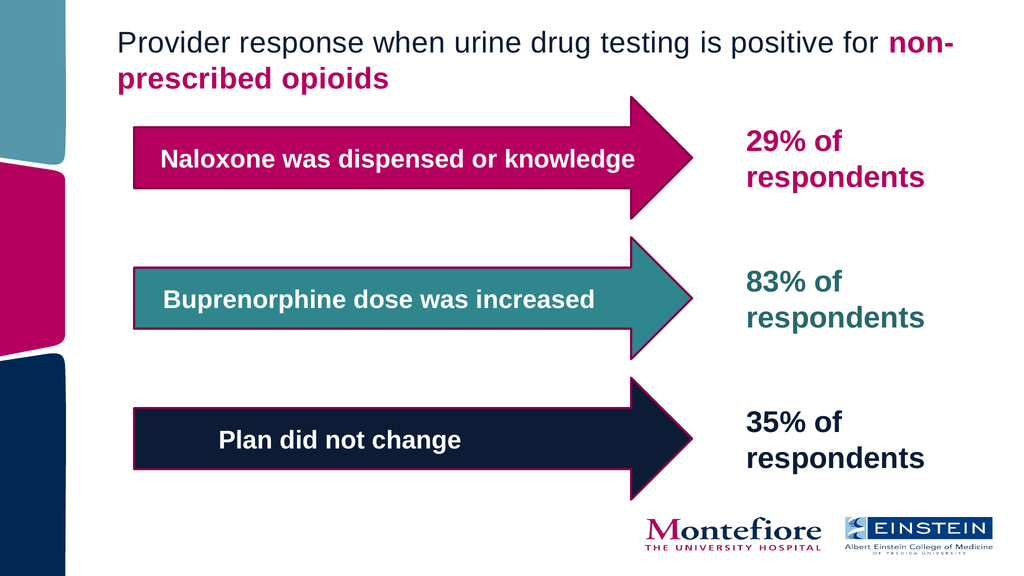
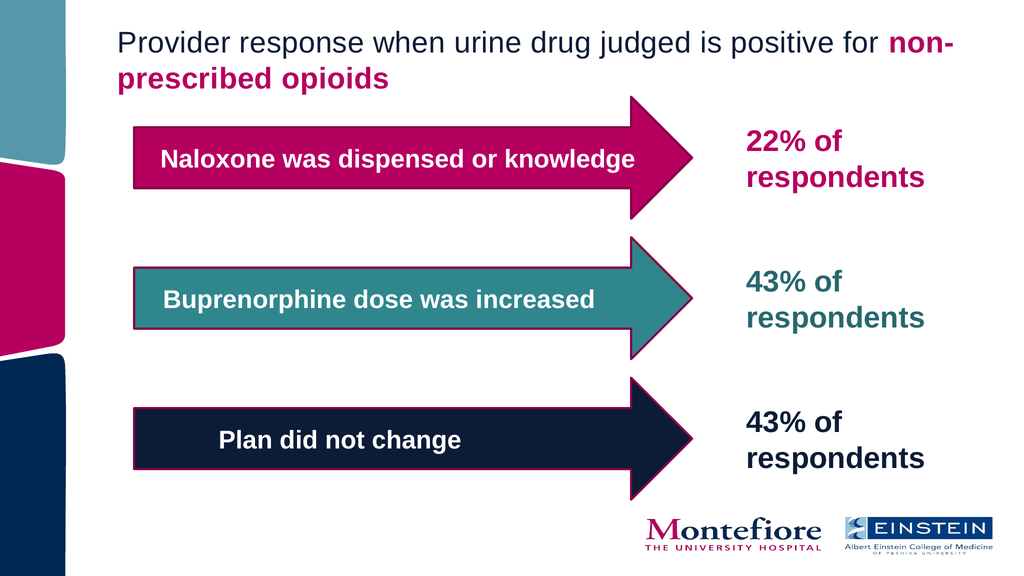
testing: testing -> judged
29%: 29% -> 22%
83% at (776, 282): 83% -> 43%
35% at (776, 422): 35% -> 43%
